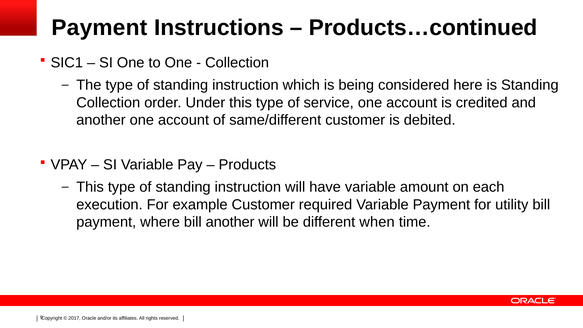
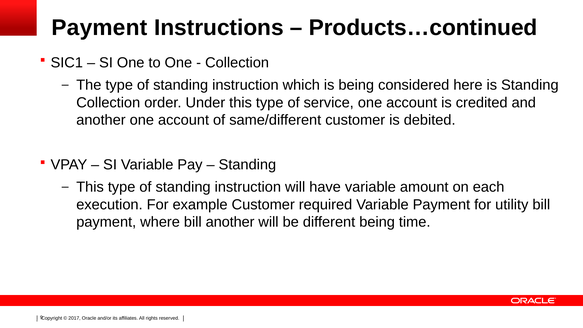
Products at (247, 165): Products -> Standing
different when: when -> being
